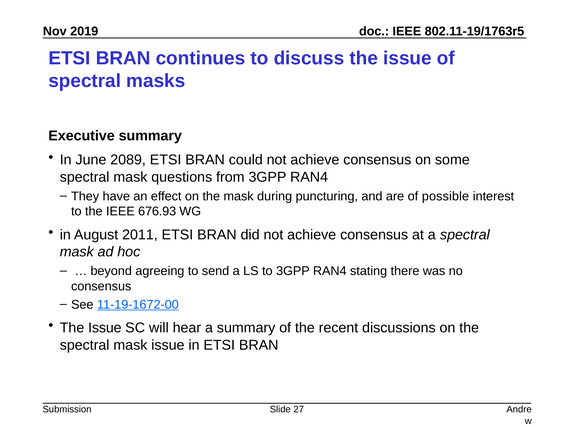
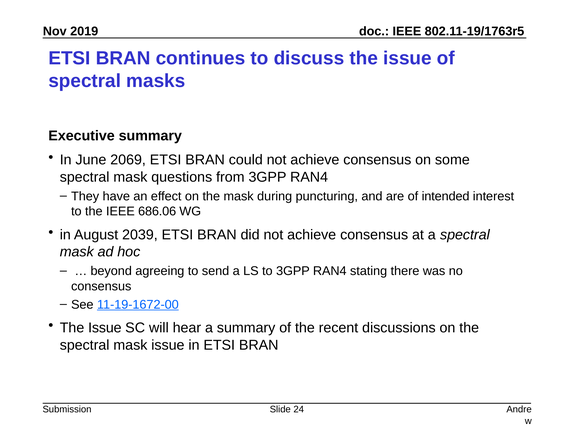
2089: 2089 -> 2069
possible: possible -> intended
676.93: 676.93 -> 686.06
2011: 2011 -> 2039
27: 27 -> 24
